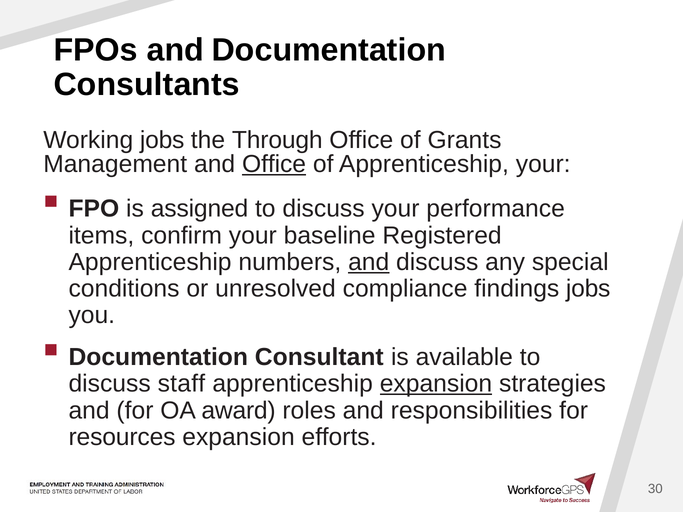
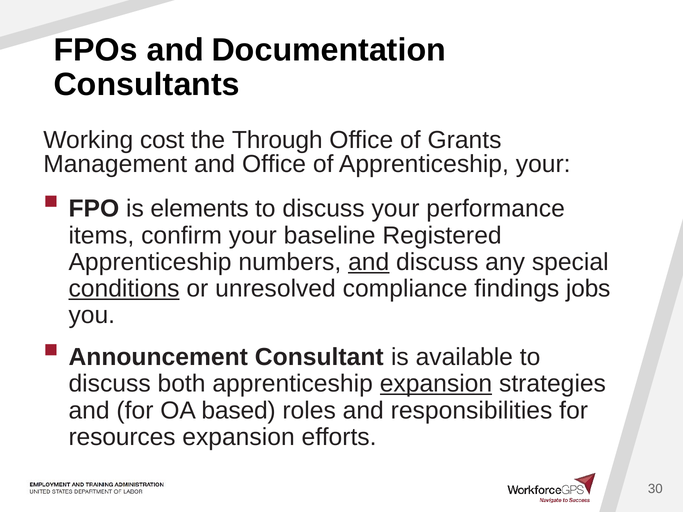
Working jobs: jobs -> cost
Office at (274, 164) underline: present -> none
assigned: assigned -> elements
conditions underline: none -> present
Documentation at (158, 357): Documentation -> Announcement
staff: staff -> both
award: award -> based
